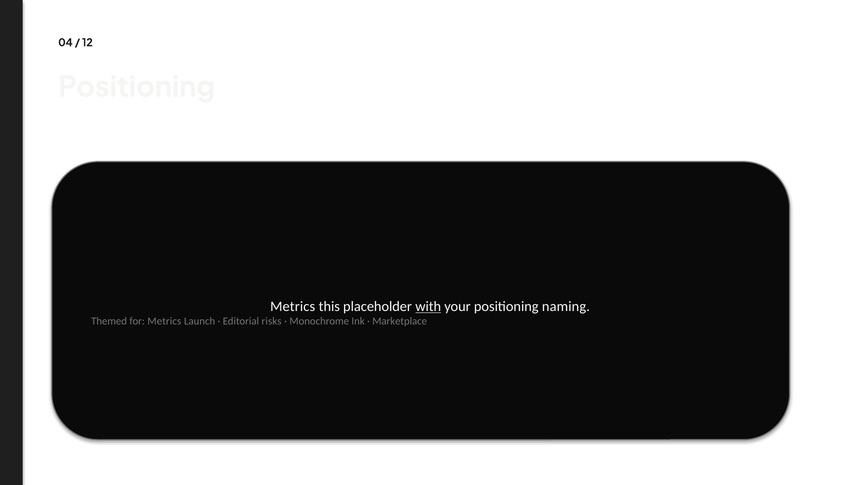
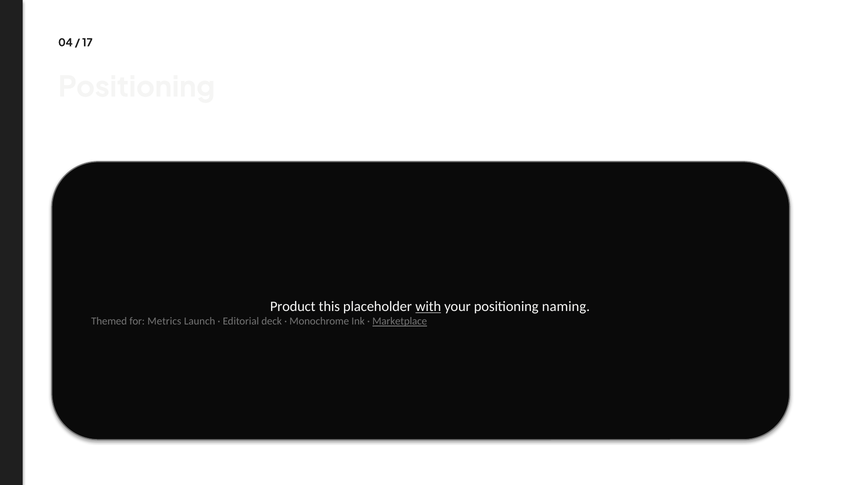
12: 12 -> 17
Metrics at (293, 307): Metrics -> Product
risks: risks -> deck
Marketplace underline: none -> present
